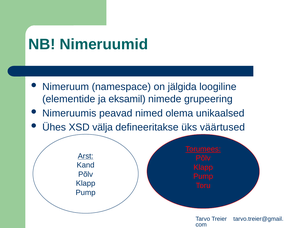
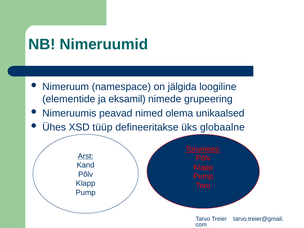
välja: välja -> tüüp
väärtused: väärtused -> globaalne
